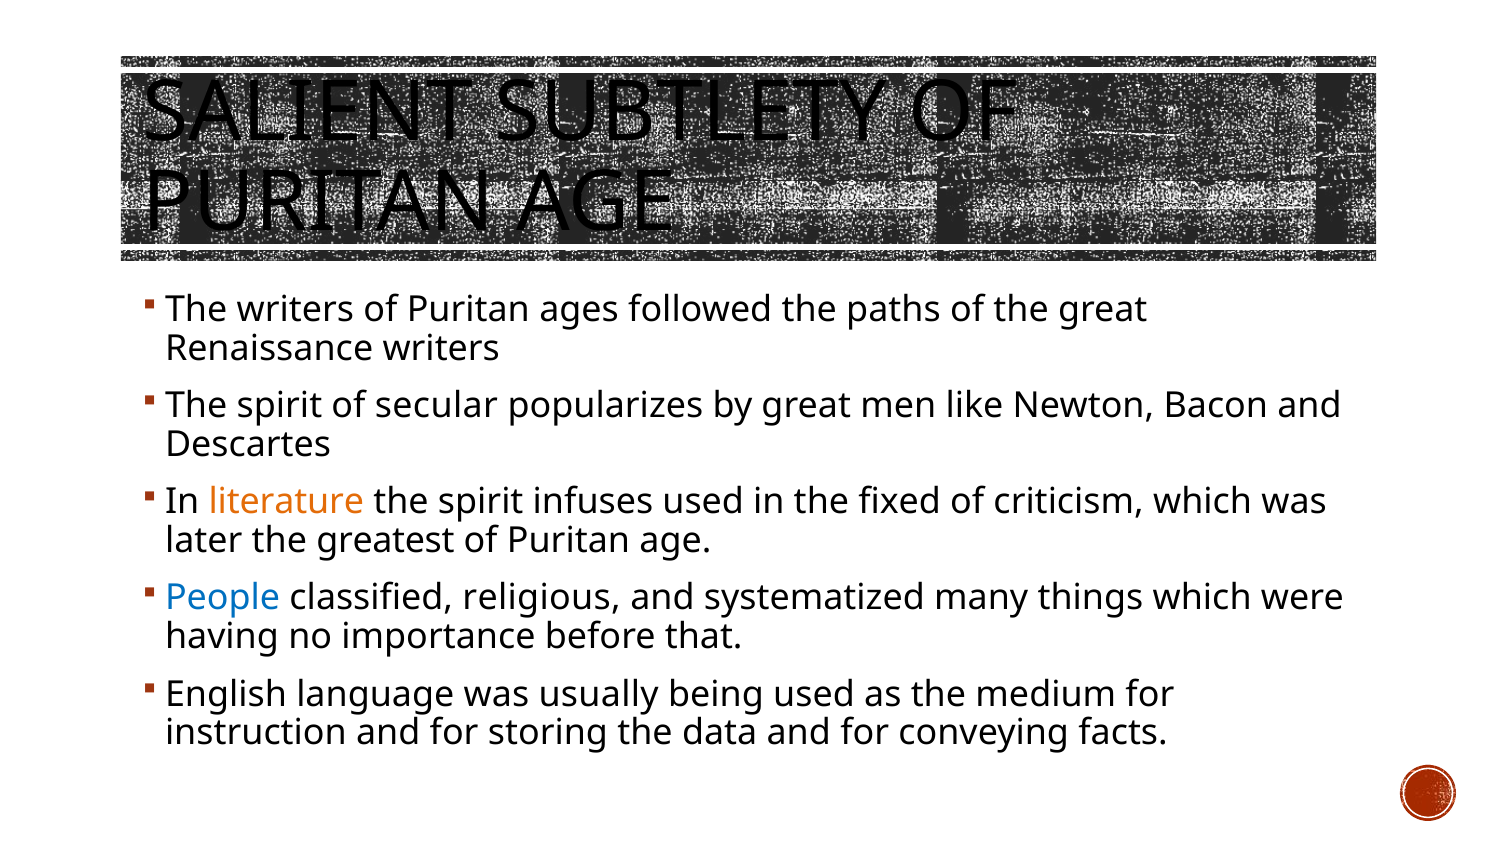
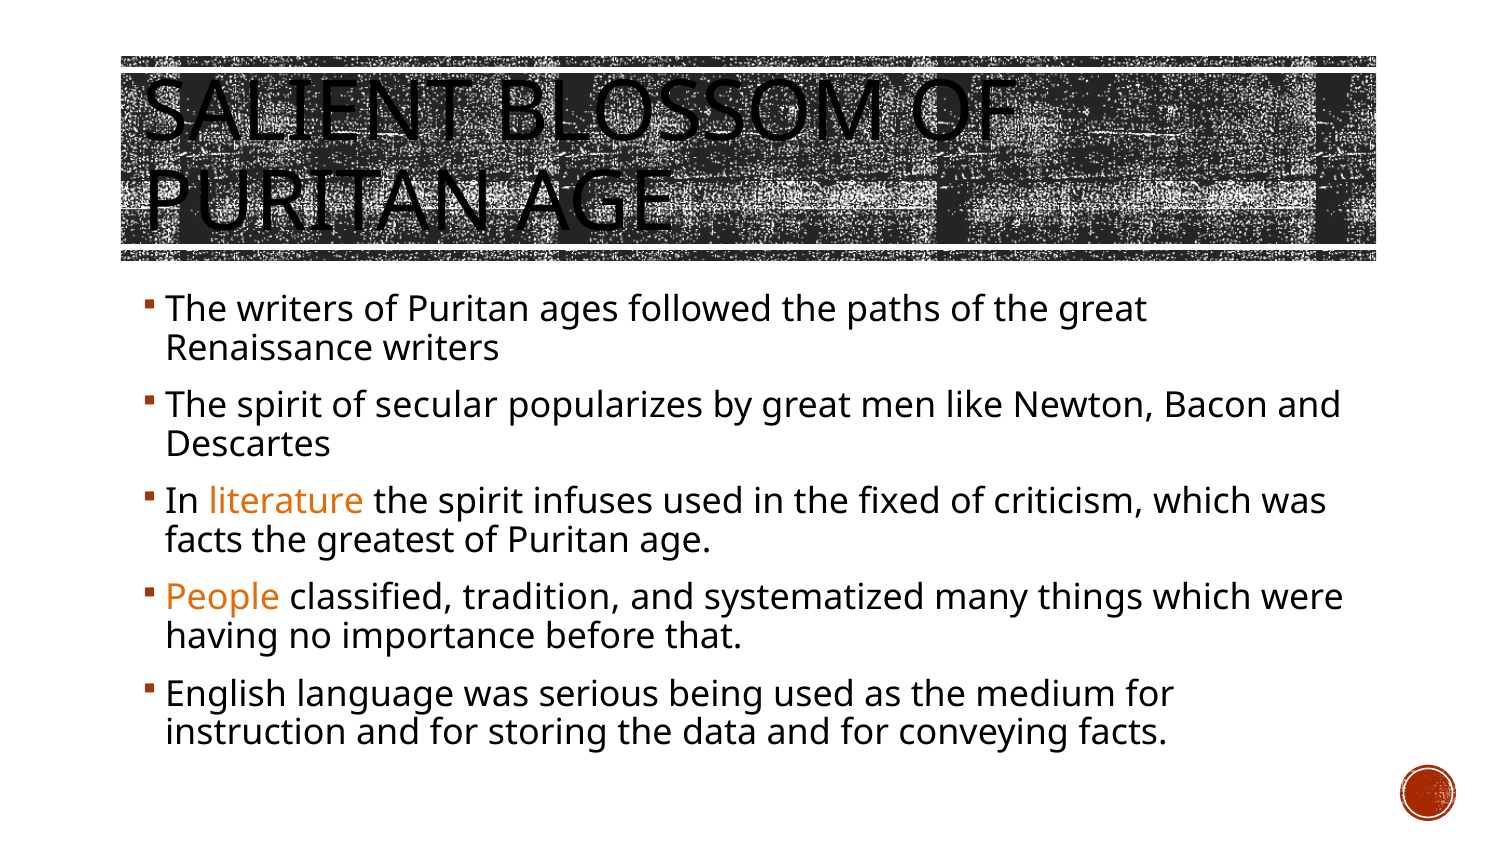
SUBTLETY: SUBTLETY -> BLOSSOM
later at (204, 541): later -> facts
People colour: blue -> orange
religious: religious -> tradition
usually: usually -> serious
